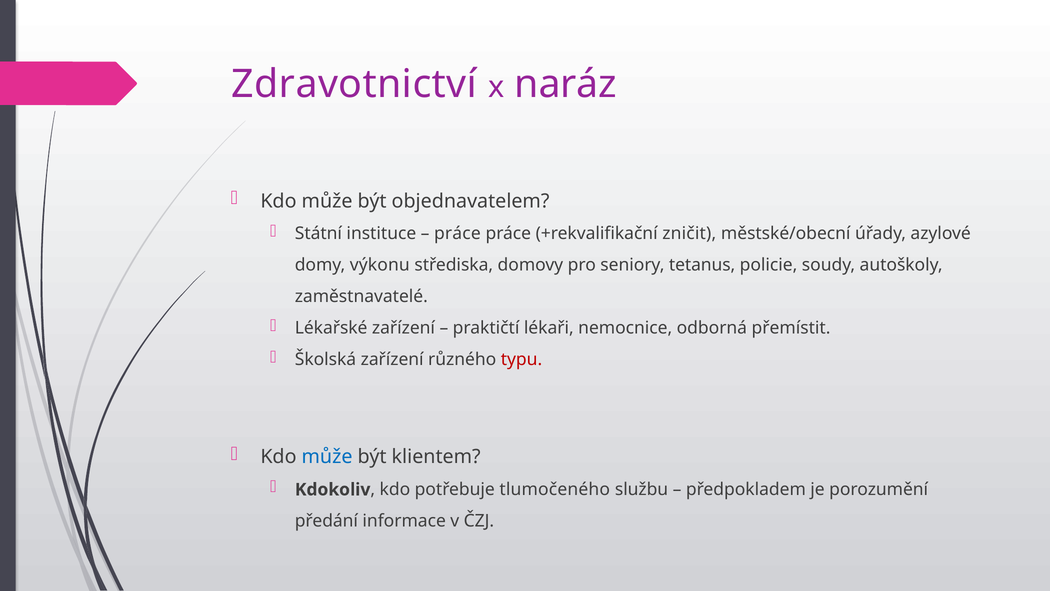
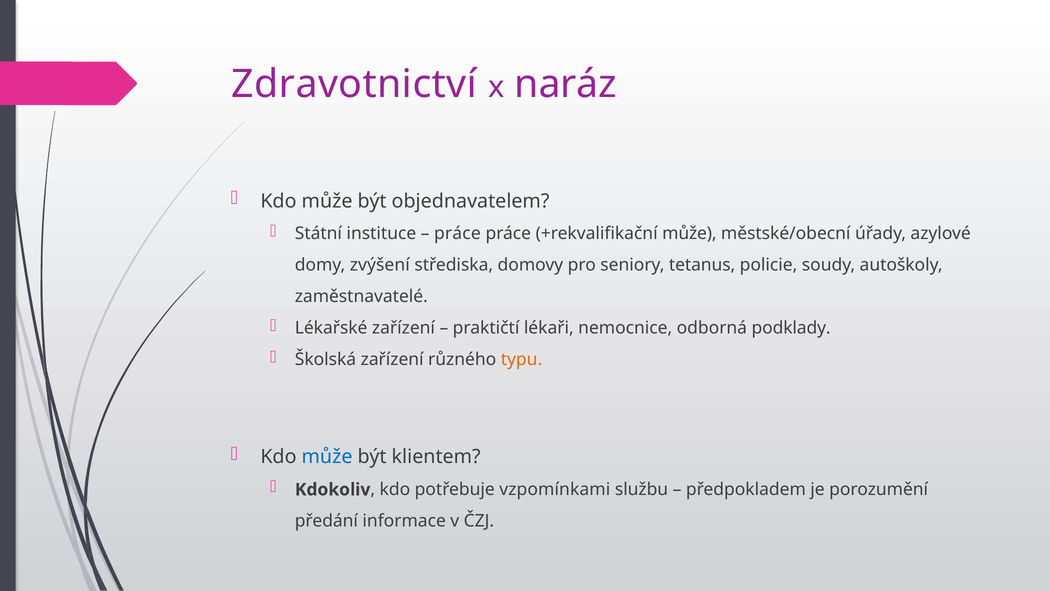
+rekvalifikační zničit: zničit -> může
výkonu: výkonu -> zvýšení
přemístit: přemístit -> podklady
typu colour: red -> orange
tlumočeného: tlumočeného -> vzpomínkami
